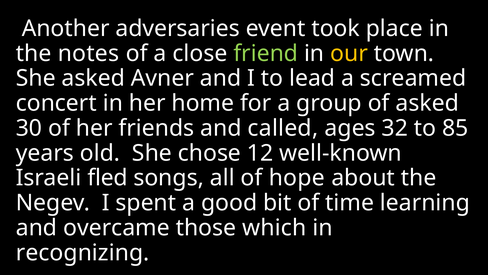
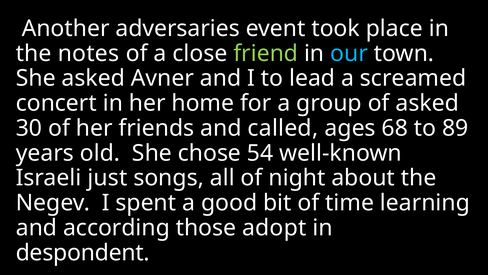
our colour: yellow -> light blue
32: 32 -> 68
85: 85 -> 89
12: 12 -> 54
fled: fled -> just
hope: hope -> night
overcame: overcame -> according
which: which -> adopt
recognizing: recognizing -> despondent
